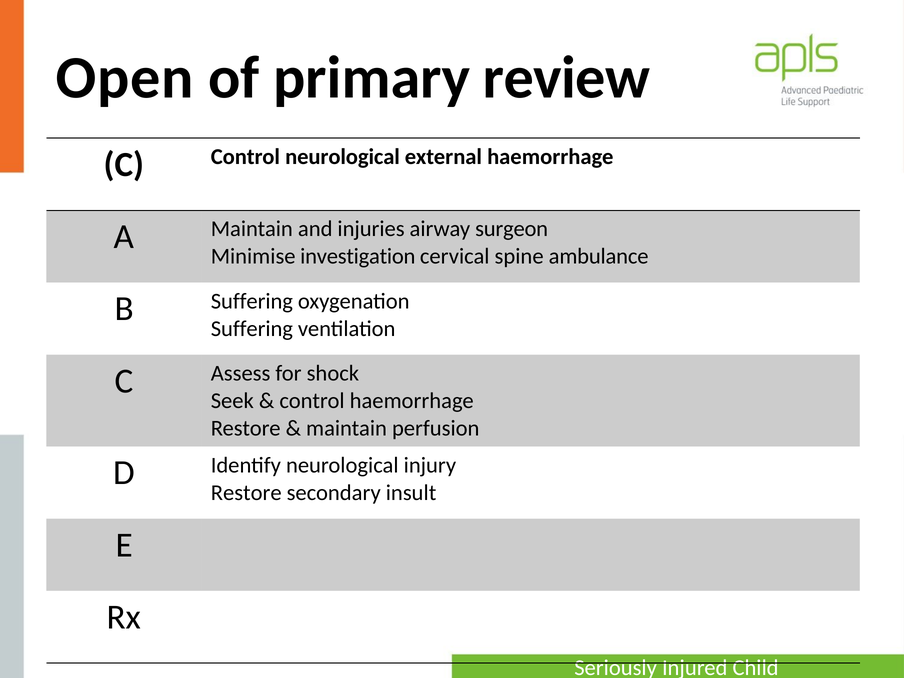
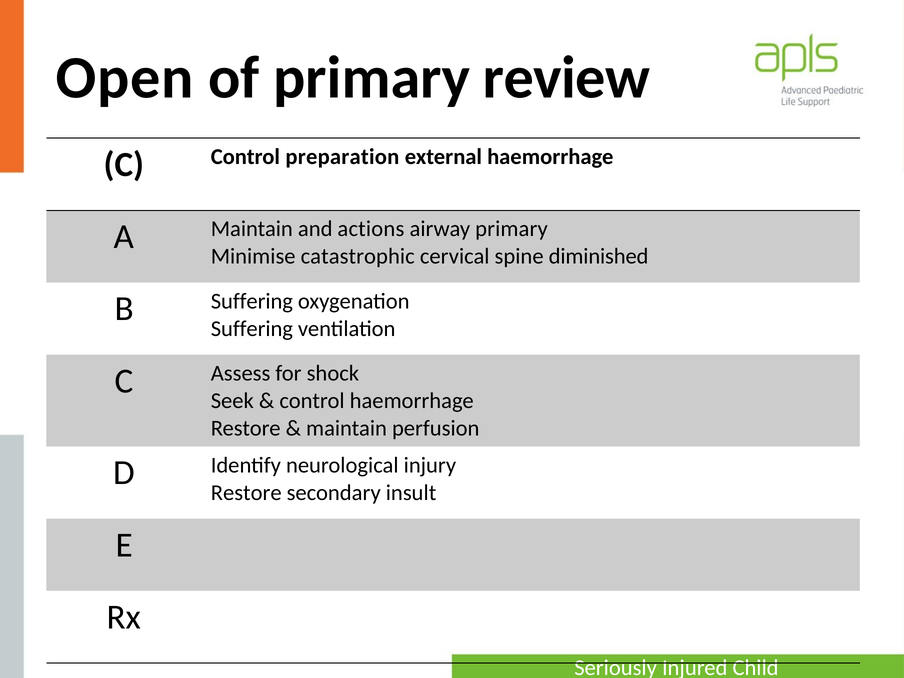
Control neurological: neurological -> preparation
injuries: injuries -> actions
airway surgeon: surgeon -> primary
investigation: investigation -> catastrophic
ambulance: ambulance -> diminished
